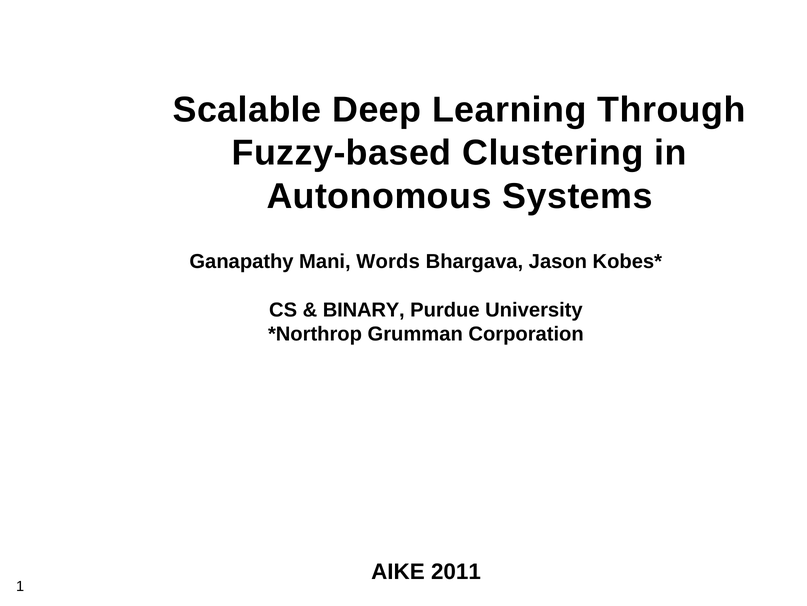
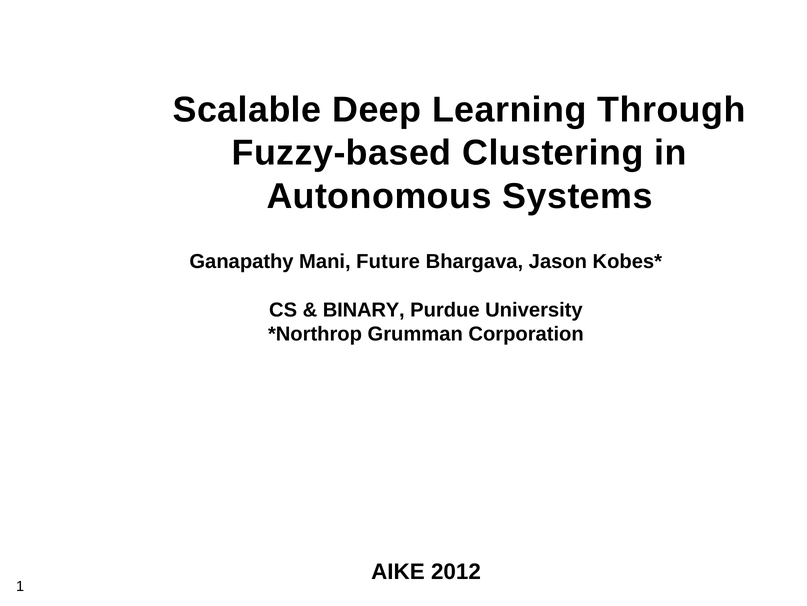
Words: Words -> Future
2011: 2011 -> 2012
